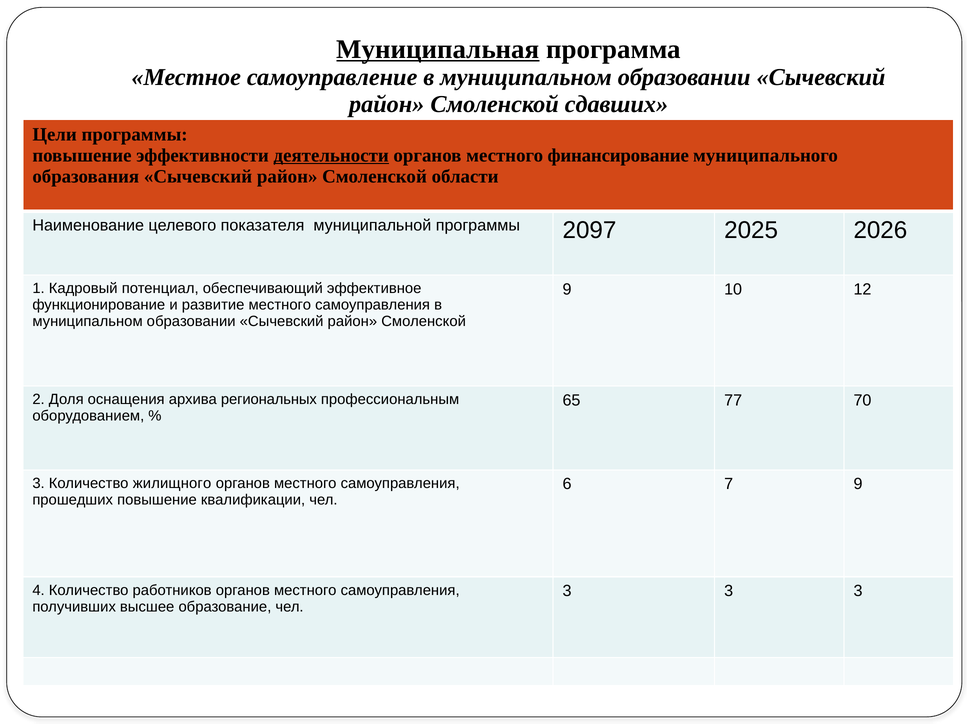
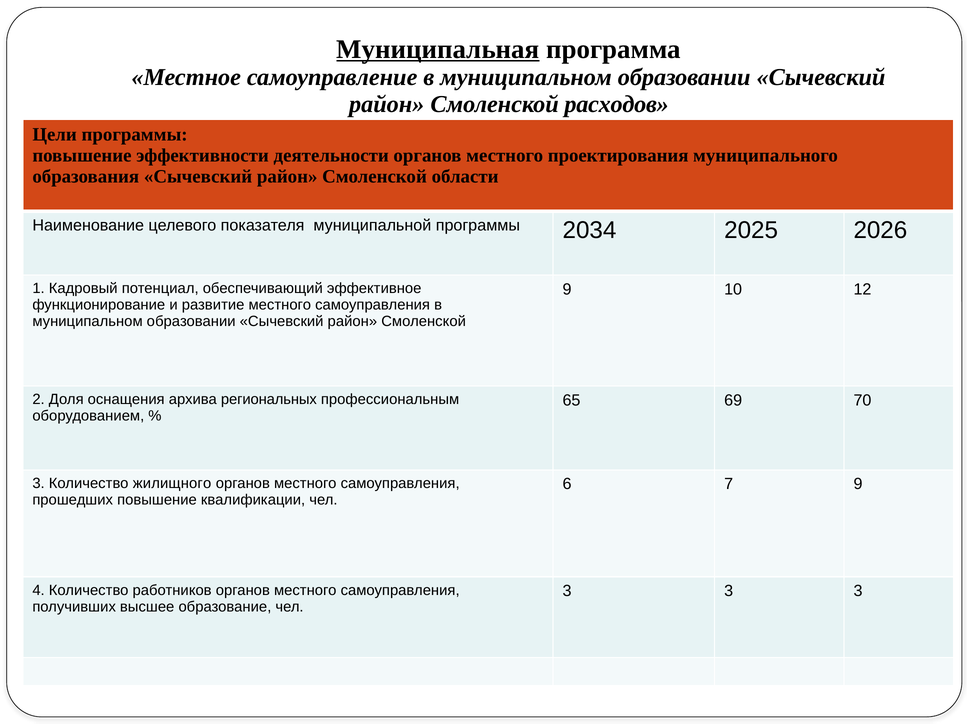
сдавших: сдавших -> расходов
деятельности underline: present -> none
финансирование: финансирование -> проектирования
2097: 2097 -> 2034
77: 77 -> 69
